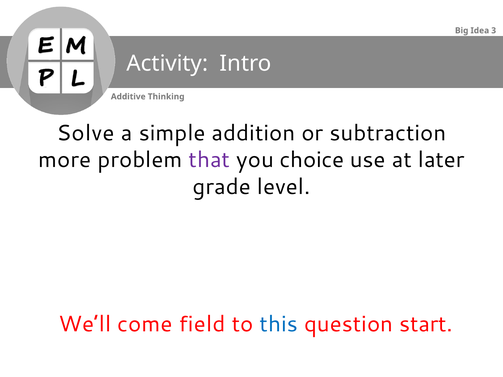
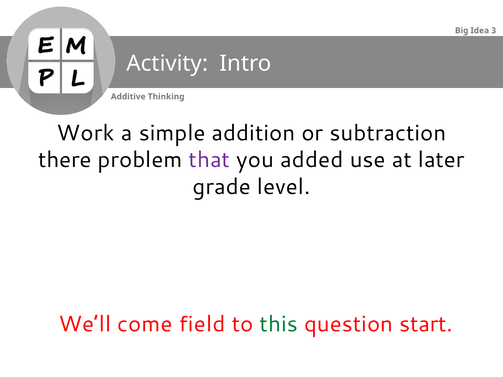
Solve: Solve -> Work
more: more -> there
choice: choice -> added
this colour: blue -> green
